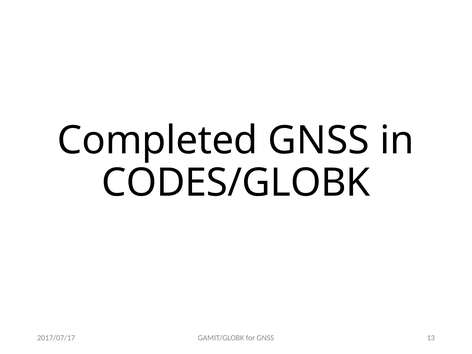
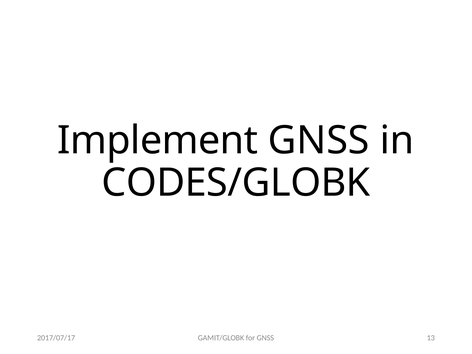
Completed: Completed -> Implement
